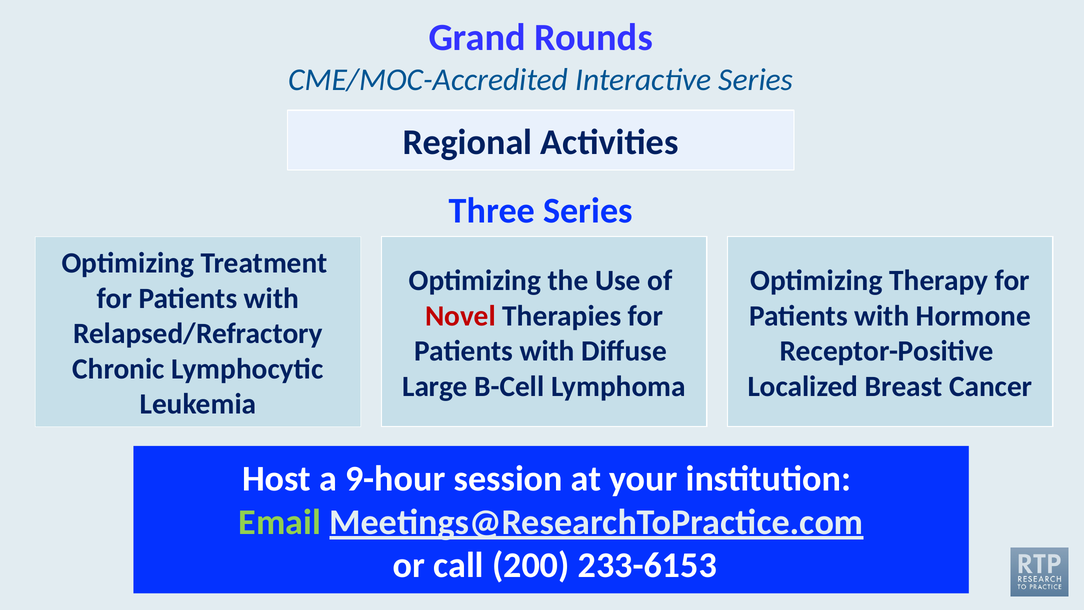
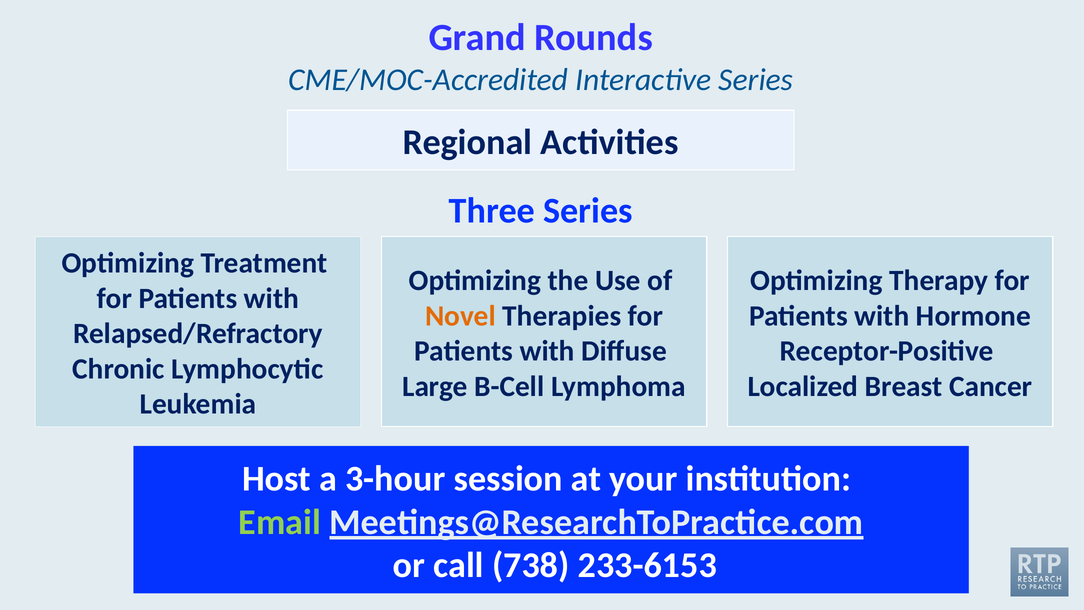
Novel colour: red -> orange
9-hour: 9-hour -> 3-hour
200: 200 -> 738
